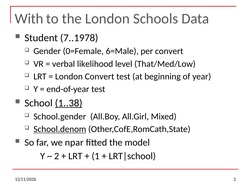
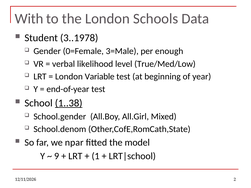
7..1978: 7..1978 -> 3..1978
6=Male: 6=Male -> 3=Male
per convert: convert -> enough
That/Med/Low: That/Med/Low -> True/Med/Low
London Convert: Convert -> Variable
School.denom underline: present -> none
2 at (57, 156): 2 -> 9
